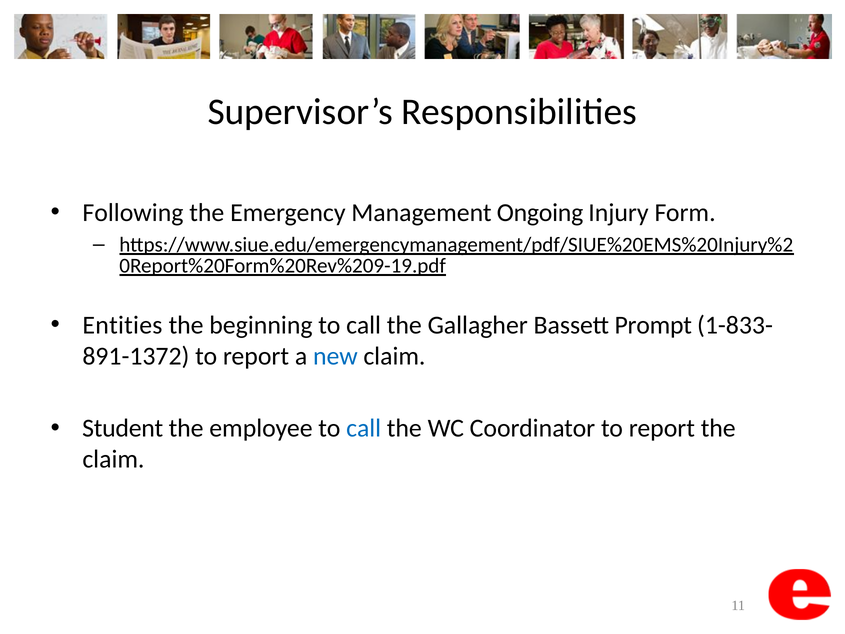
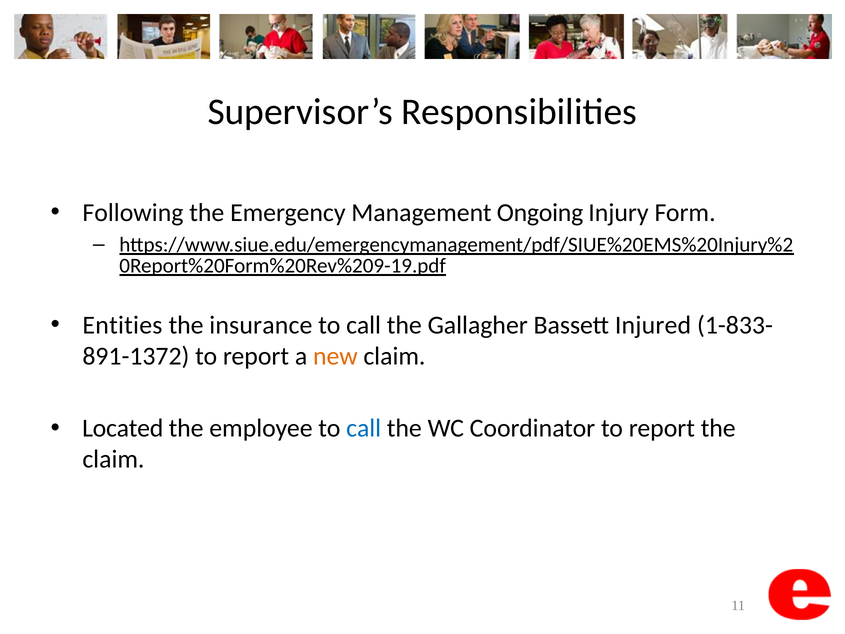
beginning: beginning -> insurance
Prompt: Prompt -> Injured
new colour: blue -> orange
Student: Student -> Located
